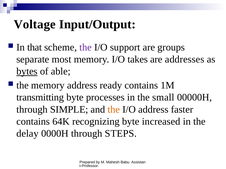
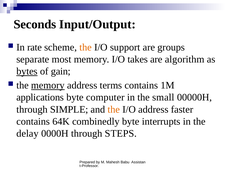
Voltage: Voltage -> Seconds
that: that -> rate
the at (86, 47) colour: purple -> orange
addresses: addresses -> algorithm
able: able -> gain
memory at (48, 86) underline: none -> present
ready: ready -> terms
transmitting: transmitting -> applications
processes: processes -> computer
recognizing: recognizing -> combinedly
increased: increased -> interrupts
